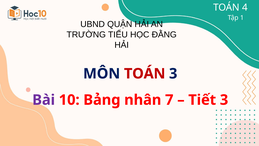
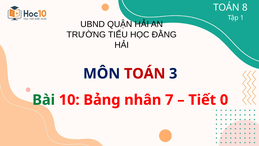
4: 4 -> 8
Bài colour: purple -> green
Tiết 3: 3 -> 0
